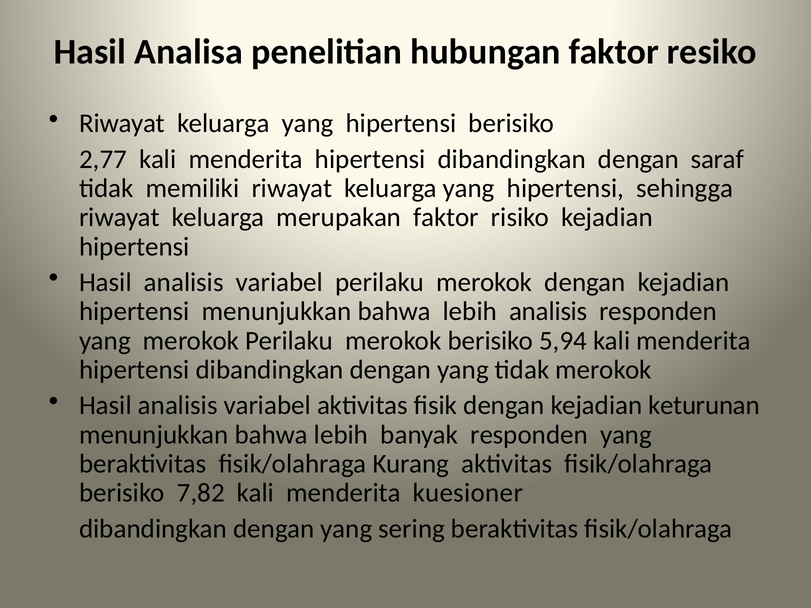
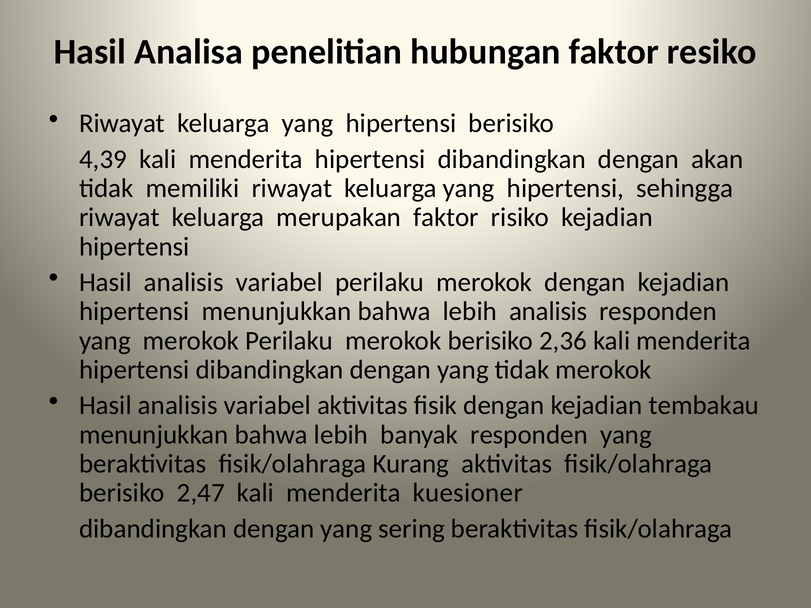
2,77: 2,77 -> 4,39
saraf: saraf -> akan
5,94: 5,94 -> 2,36
keturunan: keturunan -> tembakau
7,82: 7,82 -> 2,47
